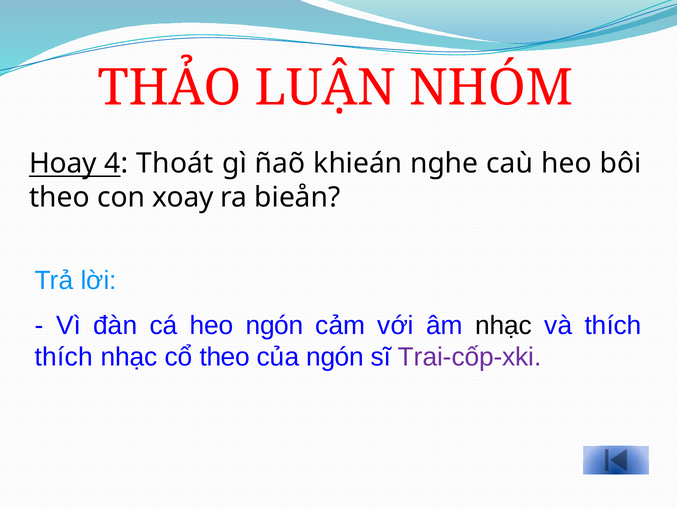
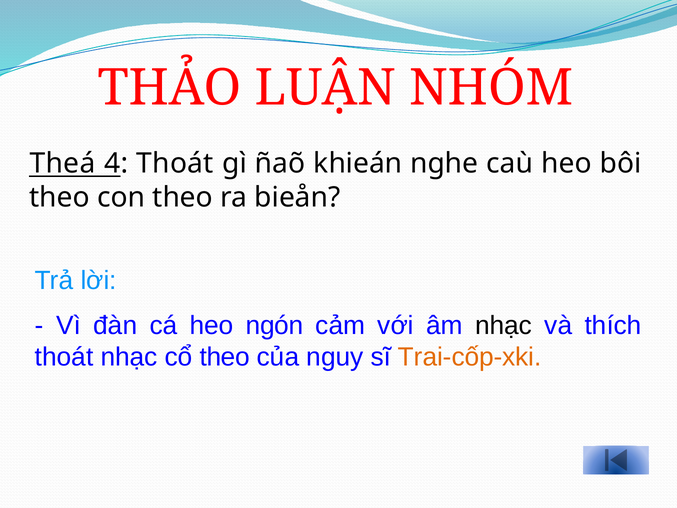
Hoay: Hoay -> Theá
con xoay: xoay -> theo
thích at (64, 357): thích -> thoát
của ngón: ngón -> nguy
Trai-cốp-xki colour: purple -> orange
